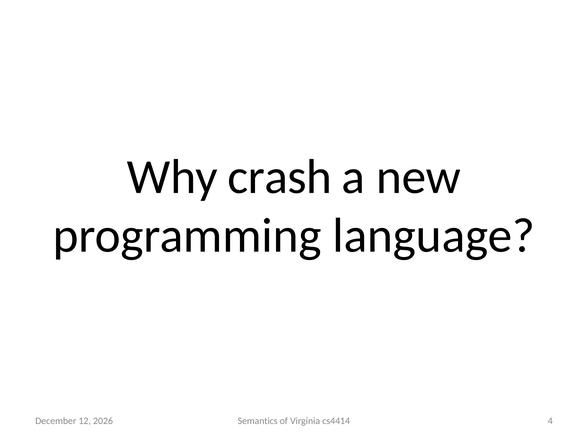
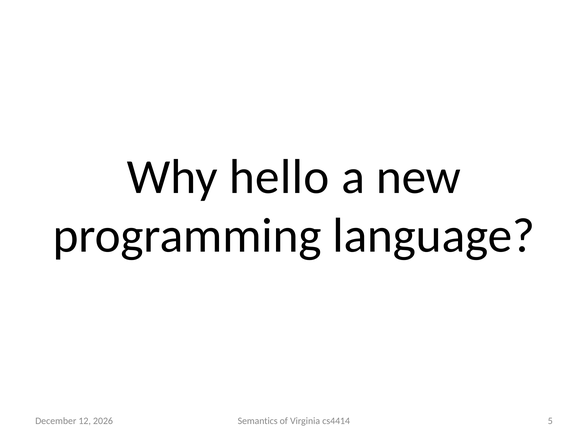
crash: crash -> hello
4: 4 -> 5
